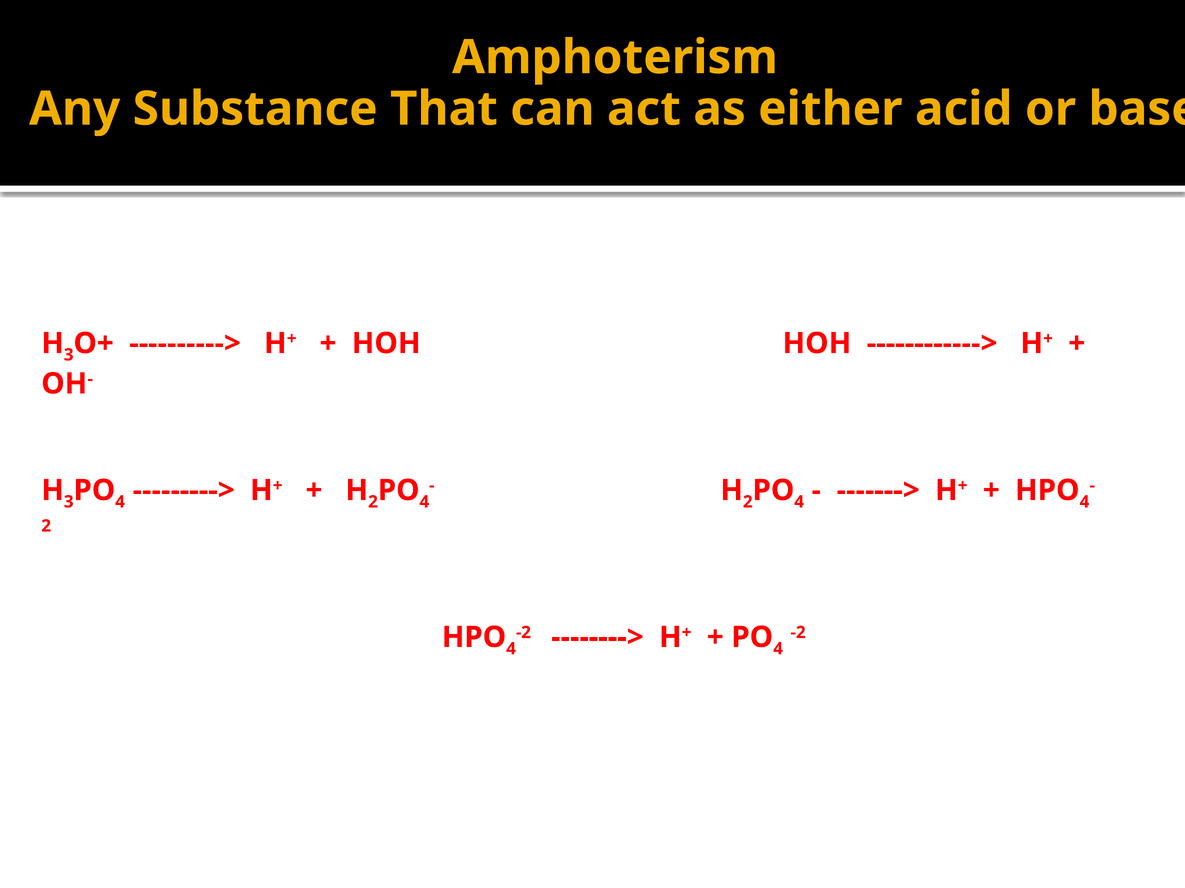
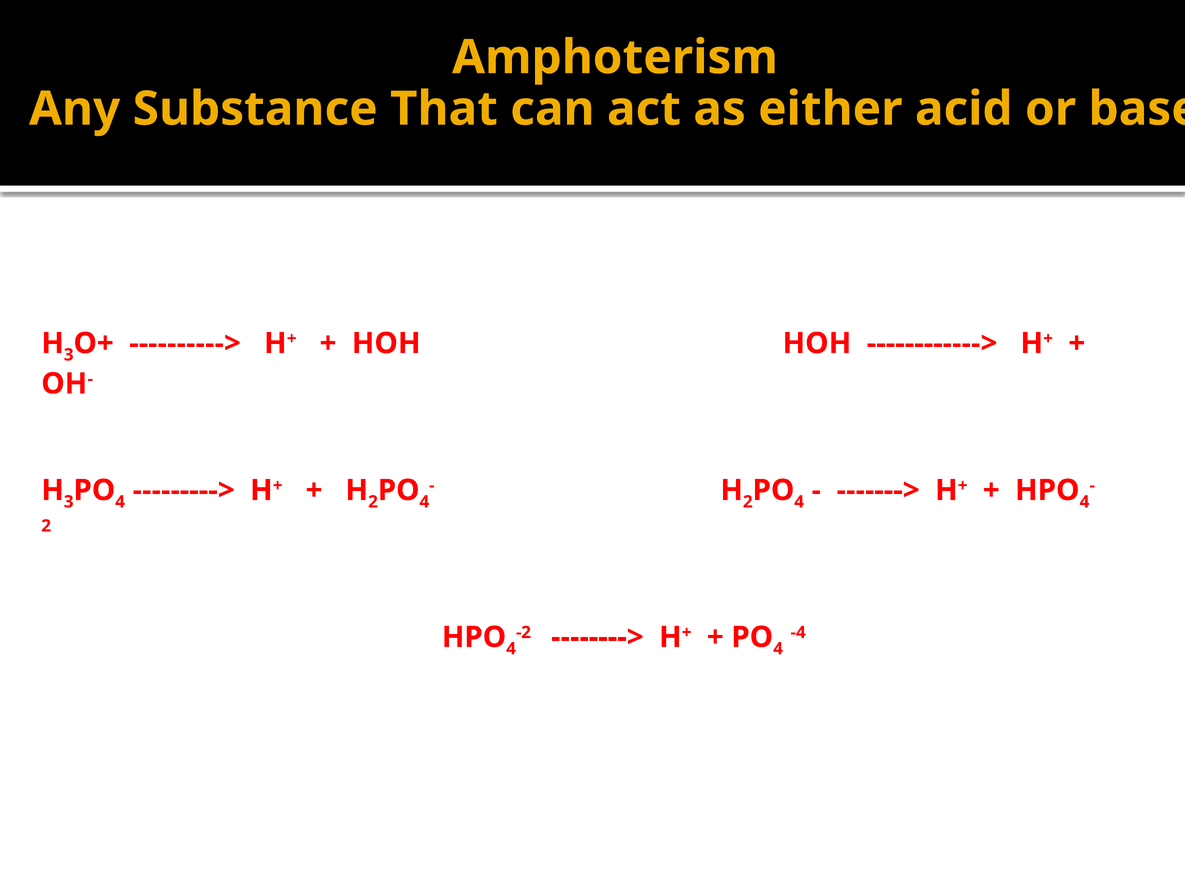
-2 at (798, 633): -2 -> -4
